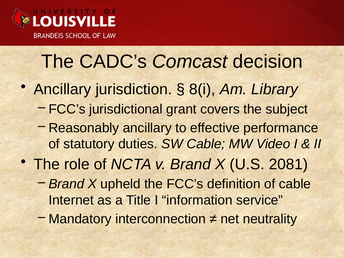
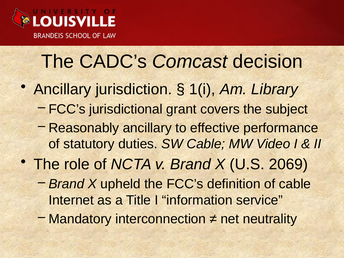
8(i: 8(i -> 1(i
2081: 2081 -> 2069
